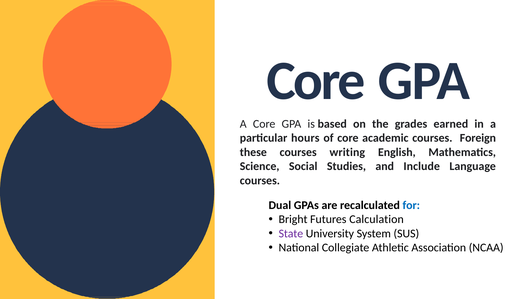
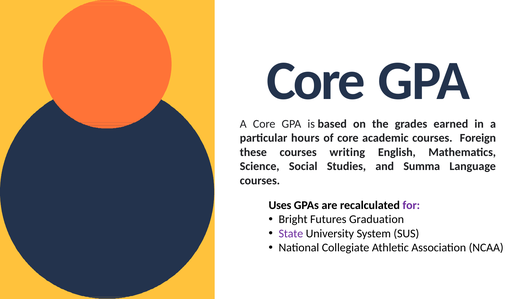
Include: Include -> Summa
Dual: Dual -> Uses
for colour: blue -> purple
Calculation: Calculation -> Graduation
